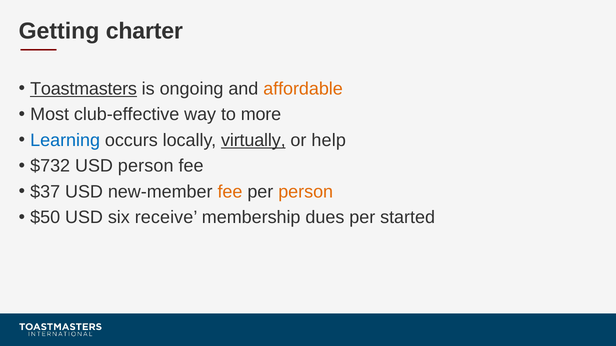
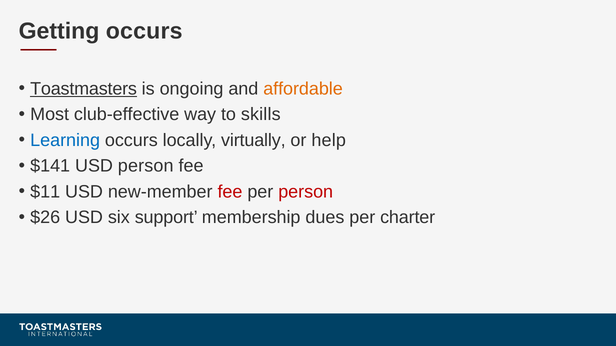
Getting charter: charter -> occurs
more: more -> skills
virtually underline: present -> none
$732: $732 -> $141
$37: $37 -> $11
fee at (230, 192) colour: orange -> red
person at (306, 192) colour: orange -> red
$50: $50 -> $26
receive: receive -> support
started: started -> charter
